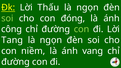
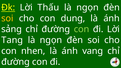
soi at (7, 18) colour: light green -> yellow
đóng: đóng -> dung
công: công -> sảng
niềm: niềm -> nhen
